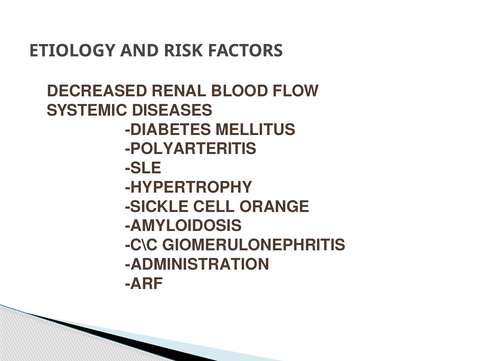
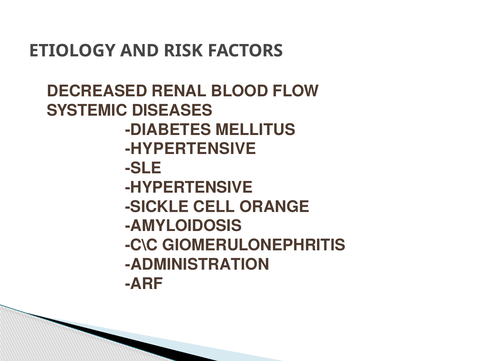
POLYARTERITIS at (191, 149): POLYARTERITIS -> HYPERTENSIVE
HYPERTROPHY at (189, 187): HYPERTROPHY -> HYPERTENSIVE
